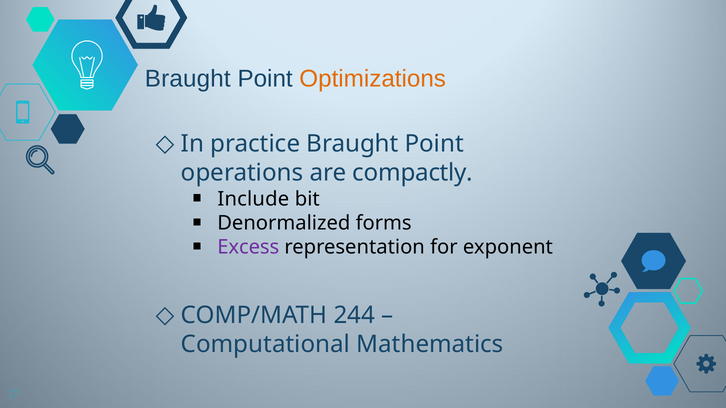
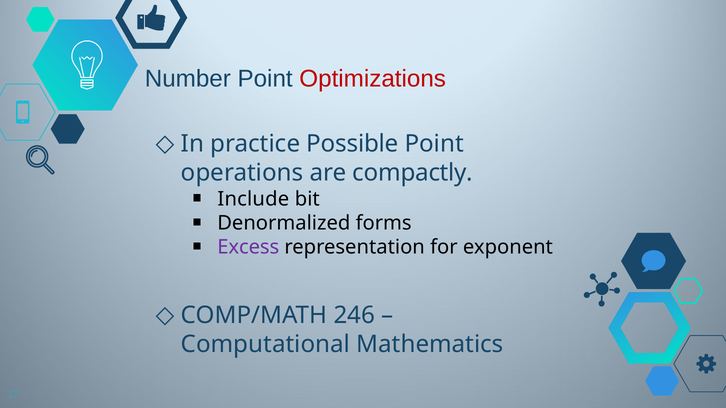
Braught at (188, 79): Braught -> Number
Optimizations colour: orange -> red
practice Braught: Braught -> Possible
244: 244 -> 246
